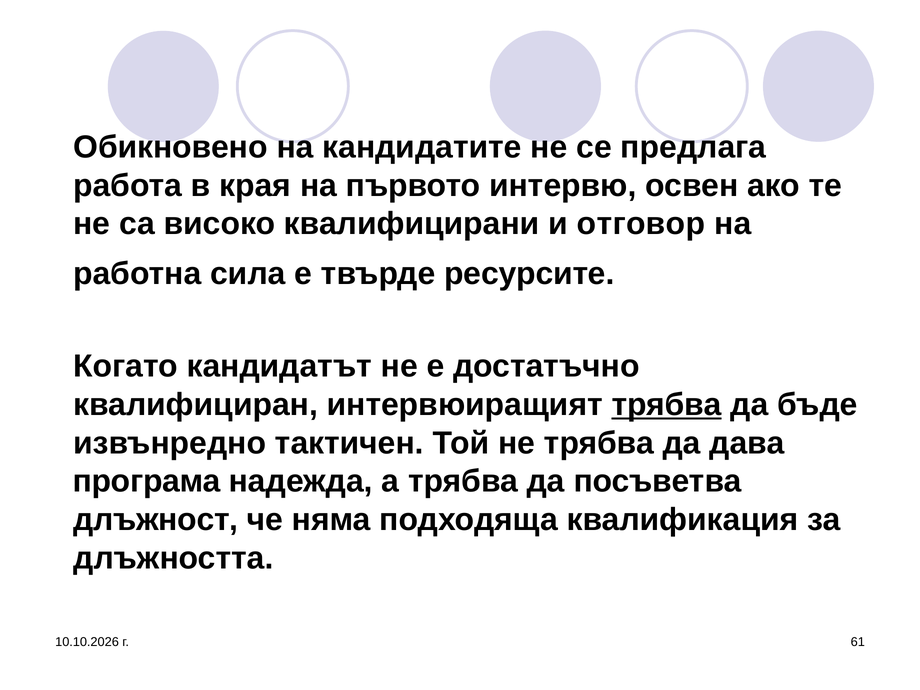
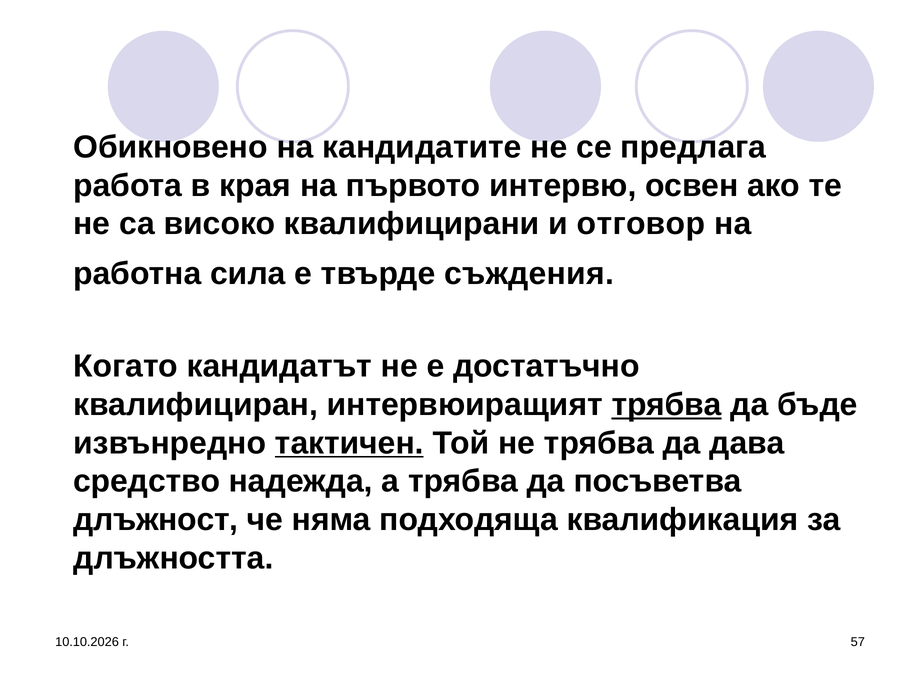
ресурсите: ресурсите -> съждения
тактичен underline: none -> present
програма: програма -> средство
61: 61 -> 57
